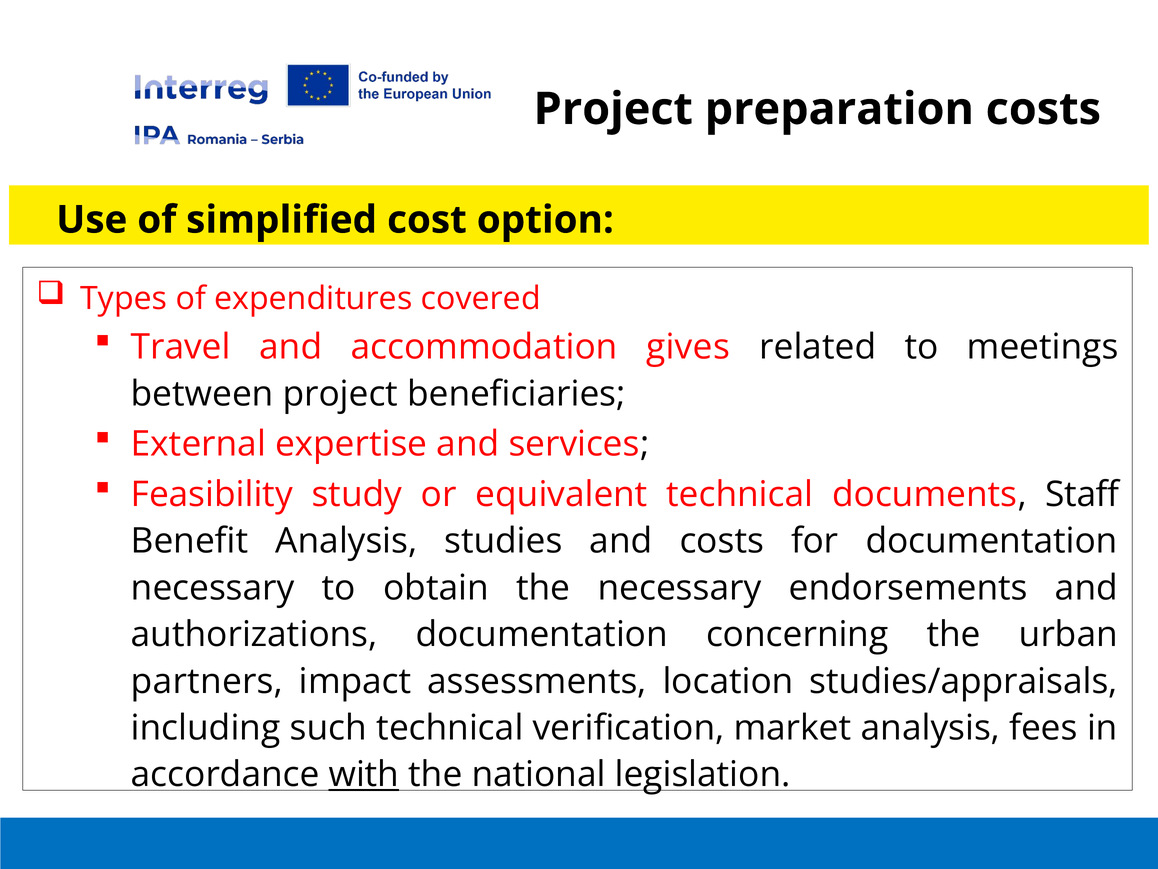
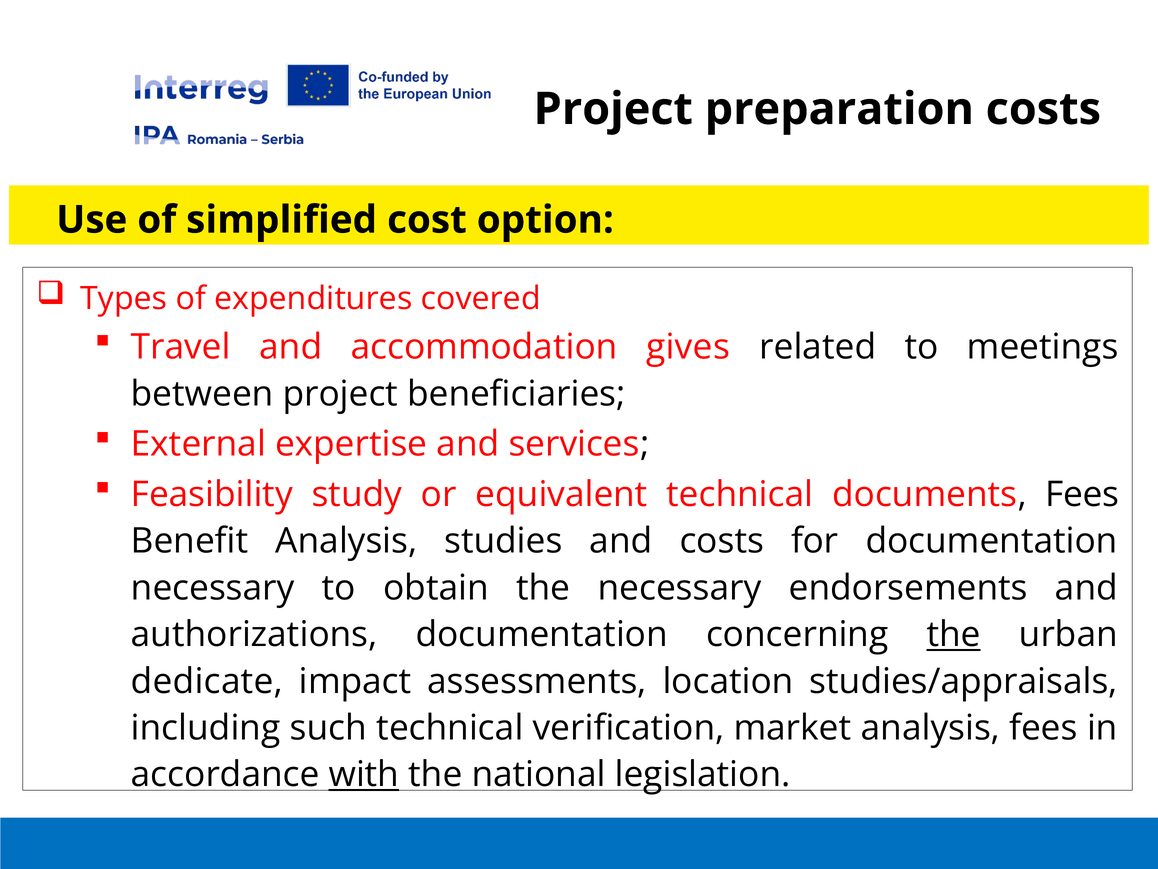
documents Staff: Staff -> Fees
the at (954, 634) underline: none -> present
partners: partners -> dedicate
